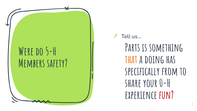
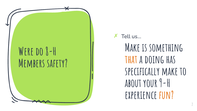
Parts at (132, 48): Parts -> Make
5-H: 5-H -> 8-H
specifically from: from -> make
share: share -> about
0-H: 0-H -> 9-H
fun colour: red -> orange
